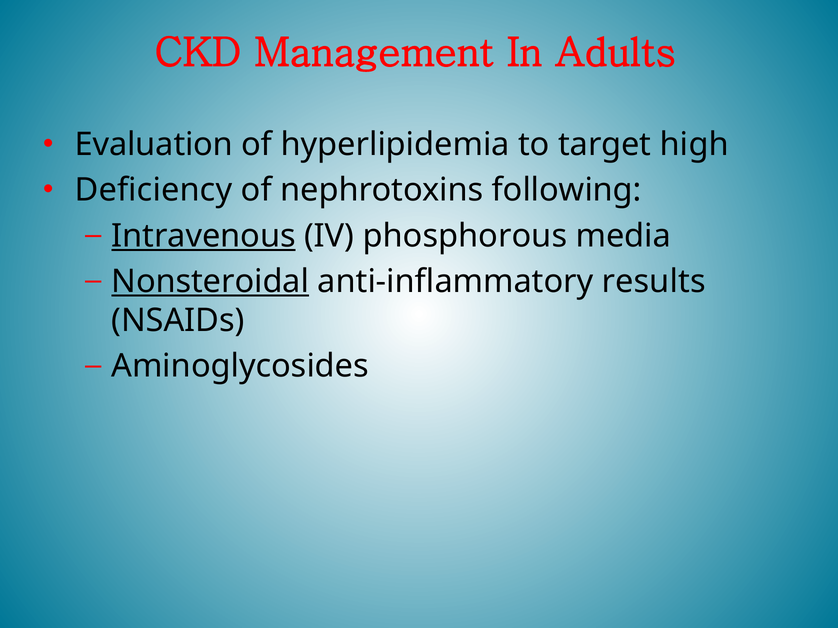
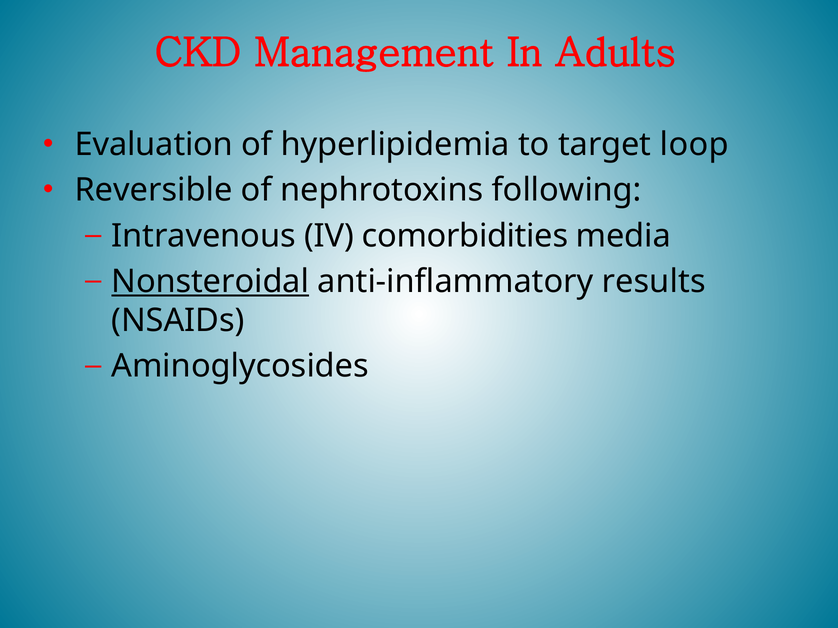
high: high -> loop
Deficiency: Deficiency -> Reversible
Intravenous underline: present -> none
phosphorous: phosphorous -> comorbidities
